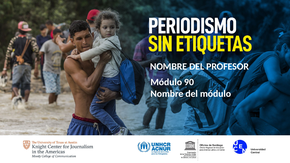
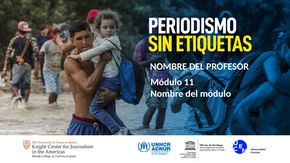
90: 90 -> 11
